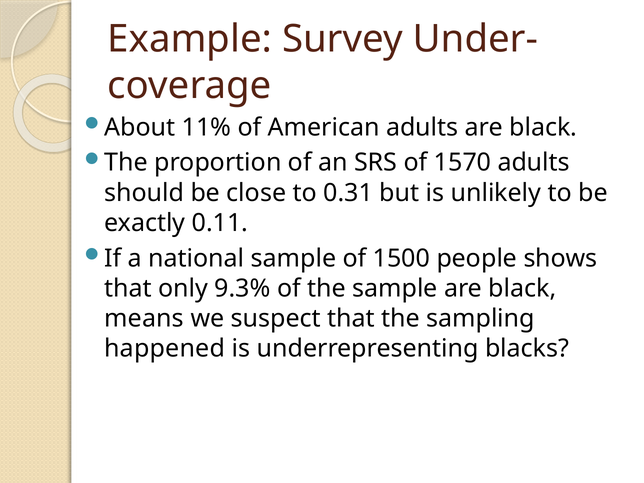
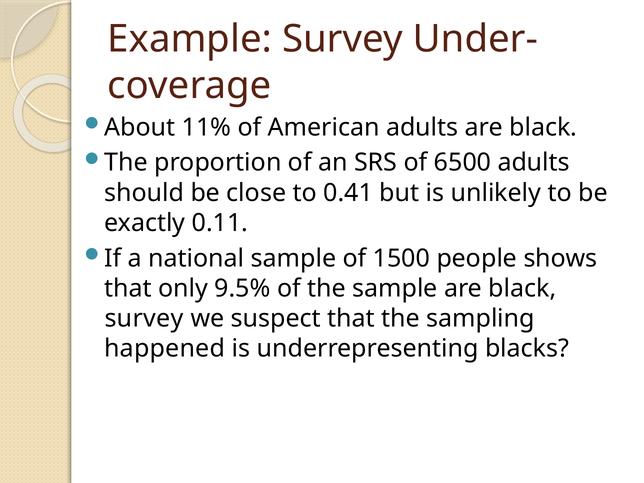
1570: 1570 -> 6500
0.31: 0.31 -> 0.41
9.3%: 9.3% -> 9.5%
means at (144, 318): means -> survey
